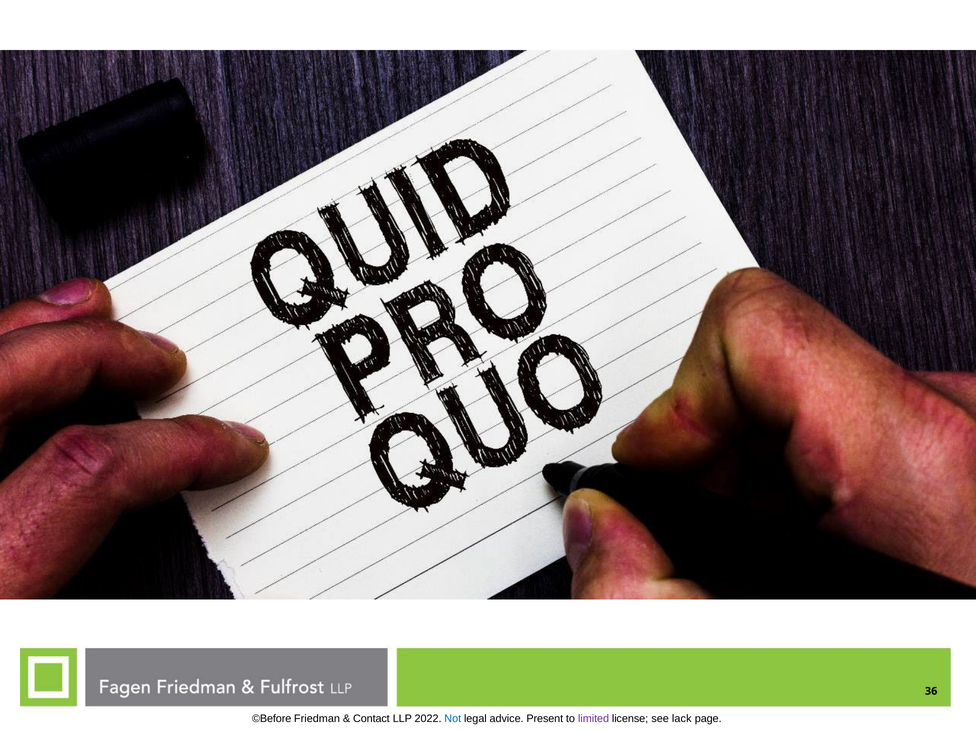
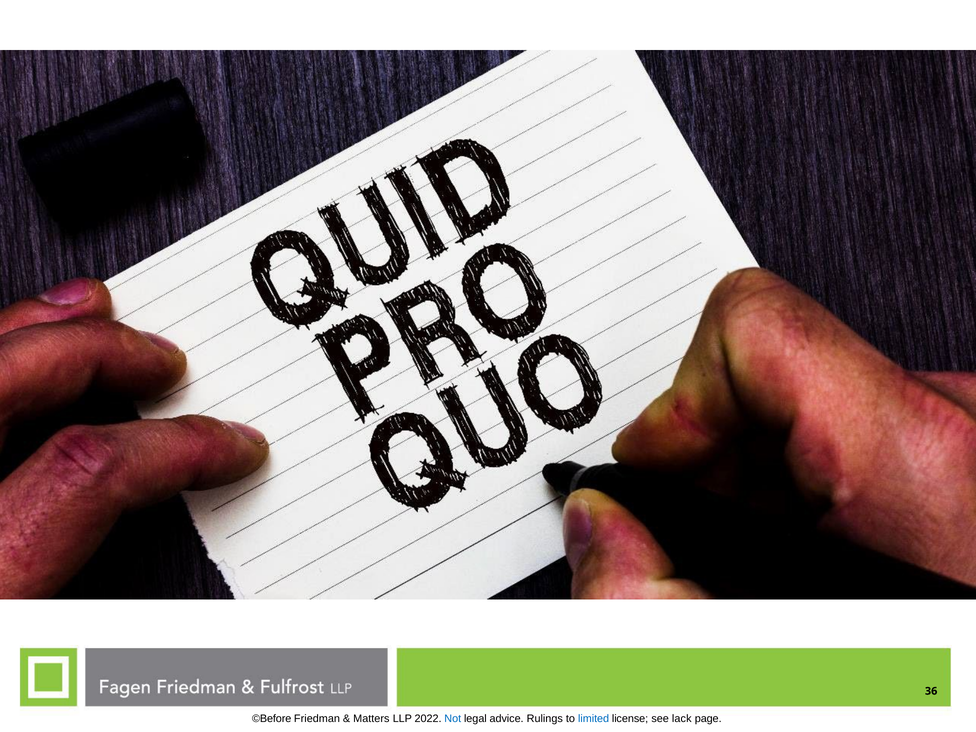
Contact: Contact -> Matters
Present: Present -> Rulings
limited colour: purple -> blue
